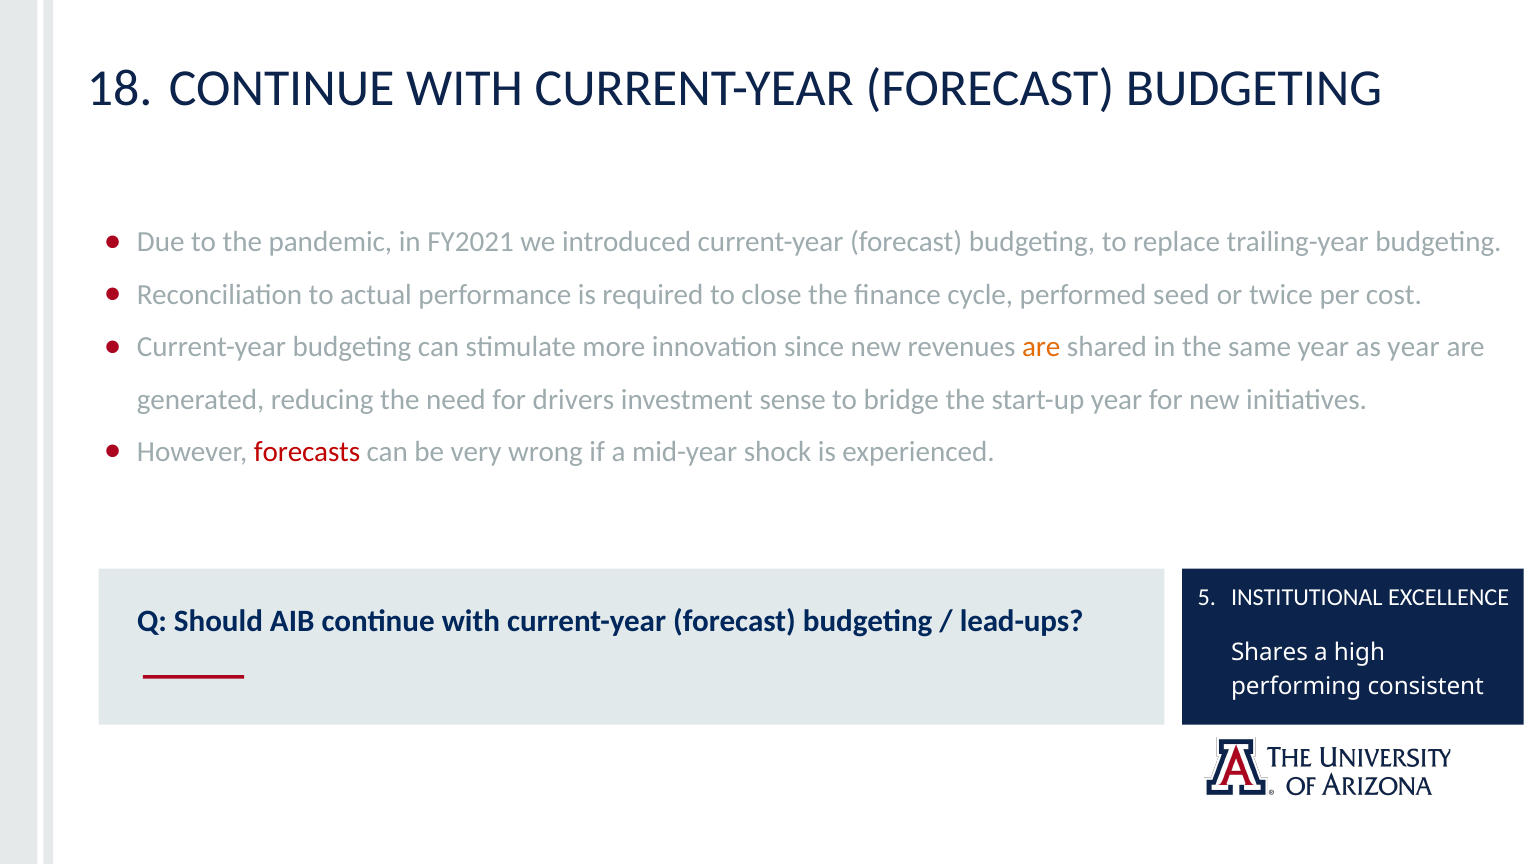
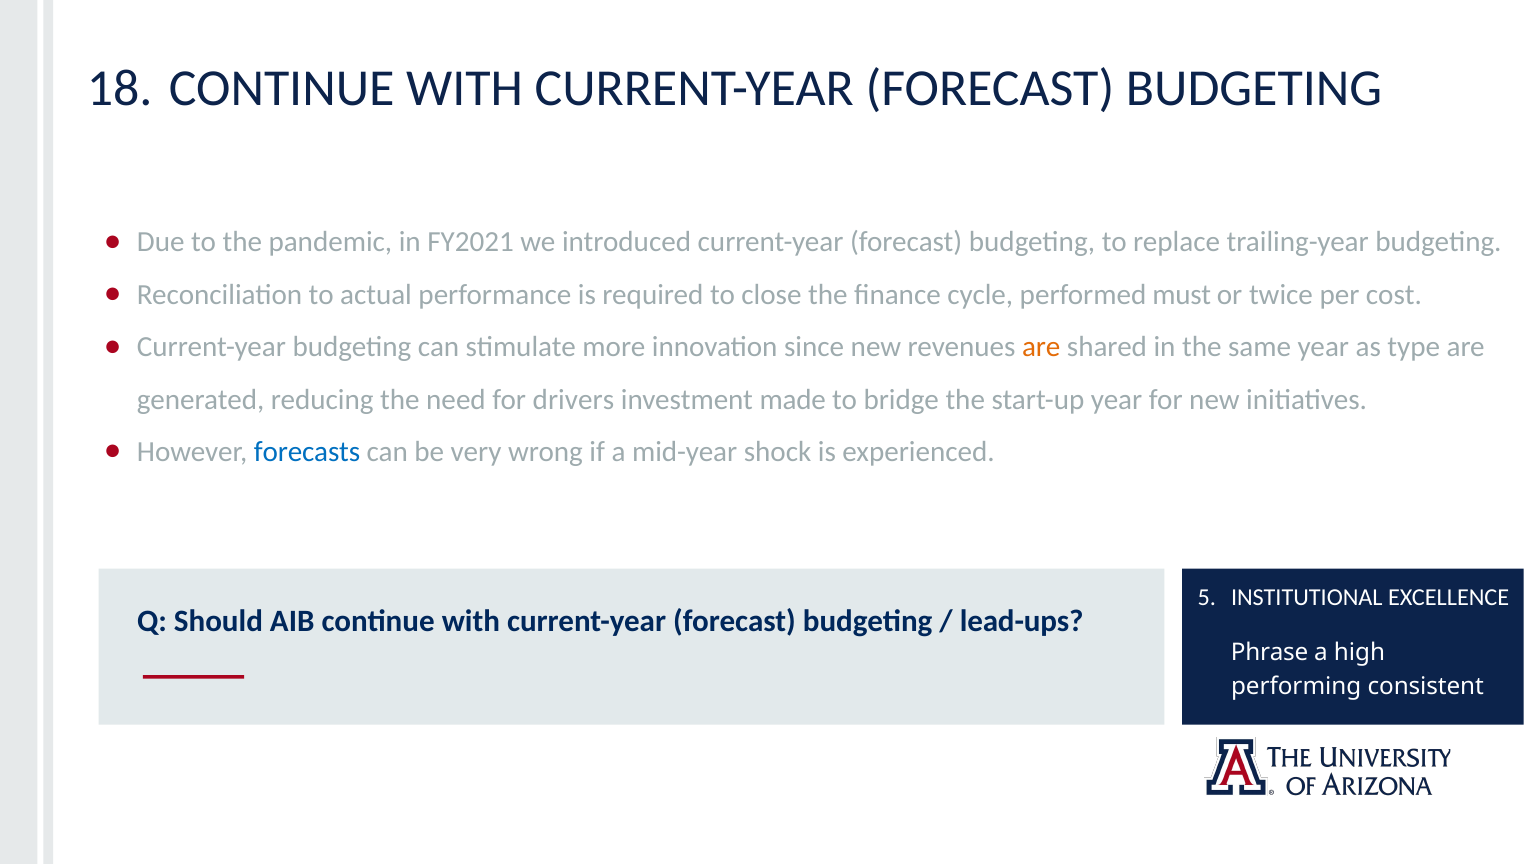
seed: seed -> must
as year: year -> type
sense: sense -> made
forecasts colour: red -> blue
Shares: Shares -> Phrase
